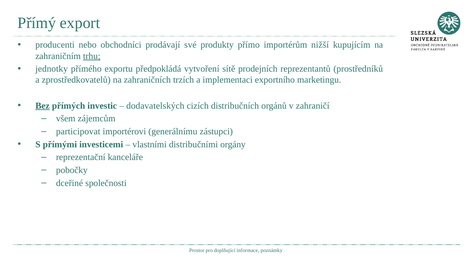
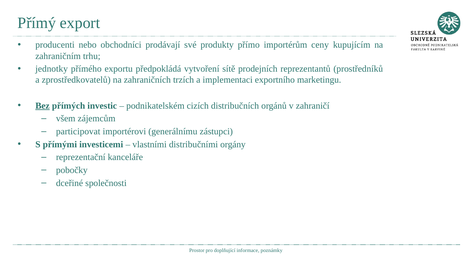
nižší: nižší -> ceny
trhu underline: present -> none
dodavatelských: dodavatelských -> podnikatelském
